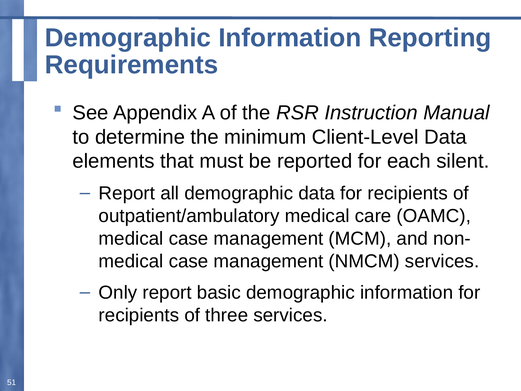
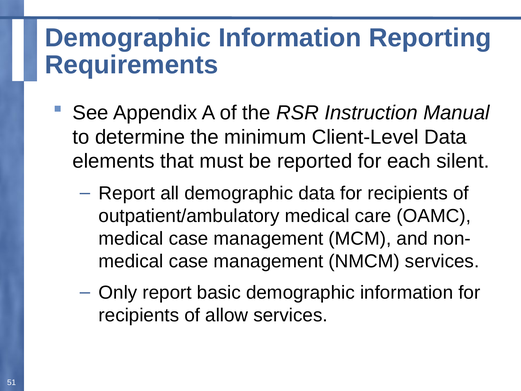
three: three -> allow
